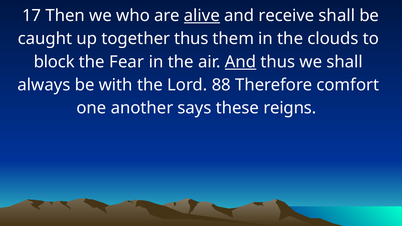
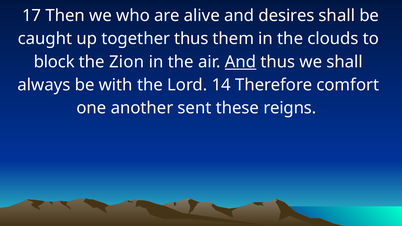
alive underline: present -> none
receive: receive -> desires
Fear: Fear -> Zion
88: 88 -> 14
says: says -> sent
